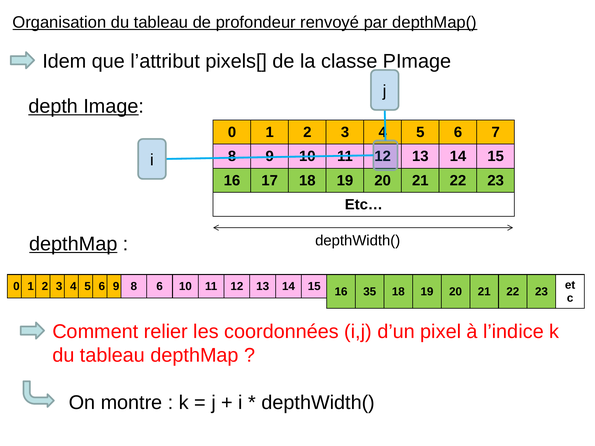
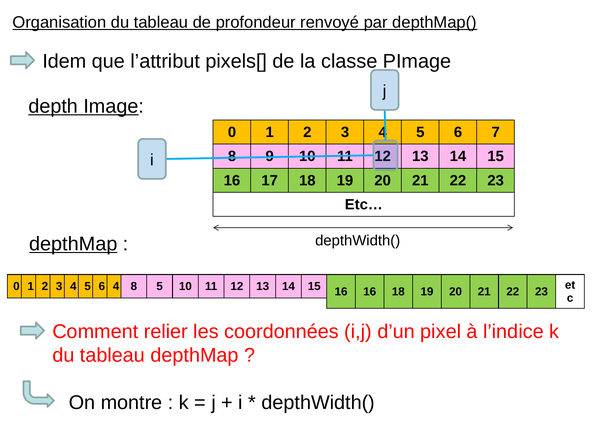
6 9: 9 -> 4
8 6: 6 -> 5
16 35: 35 -> 16
